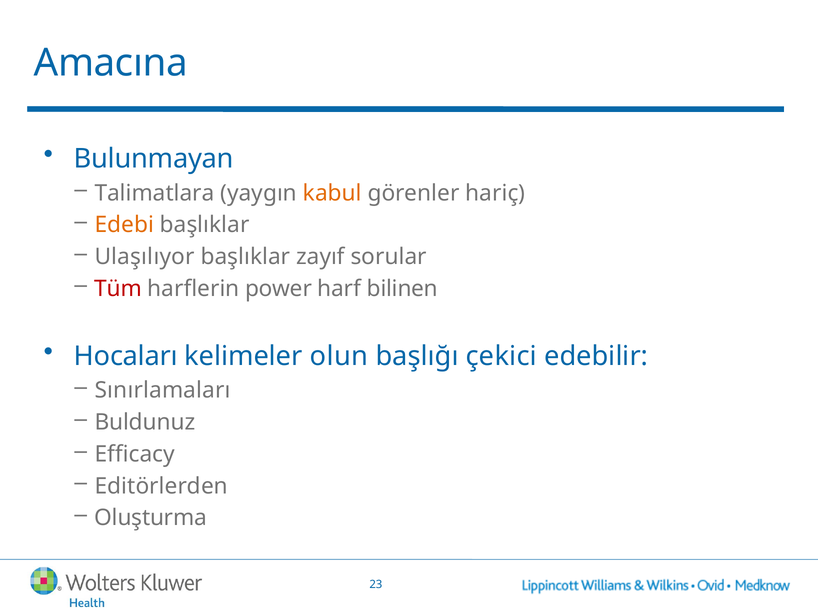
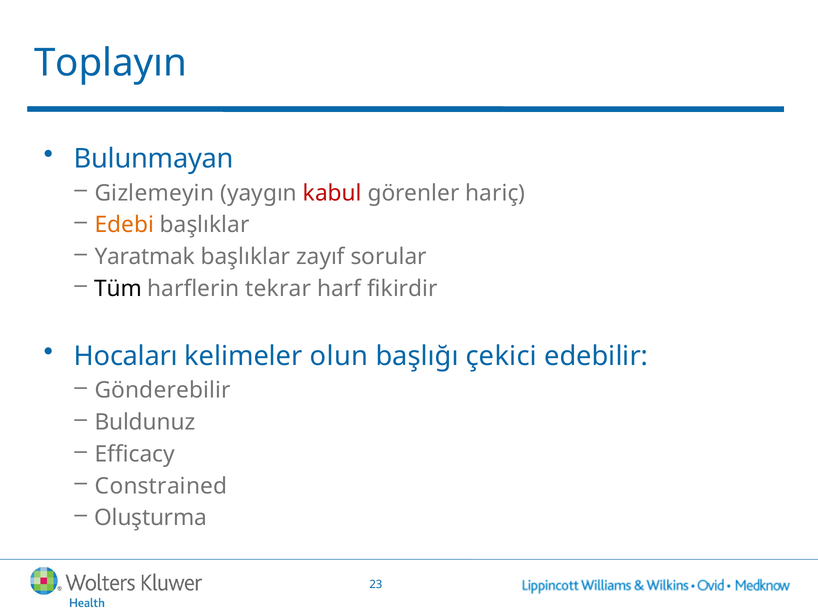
Amacına: Amacına -> Toplayın
Talimatlara: Talimatlara -> Gizlemeyin
kabul colour: orange -> red
Ulaşılıyor: Ulaşılıyor -> Yaratmak
Tüm colour: red -> black
power: power -> tekrar
bilinen: bilinen -> fikirdir
Sınırlamaları: Sınırlamaları -> Gönderebilir
Editörlerden: Editörlerden -> Constrained
